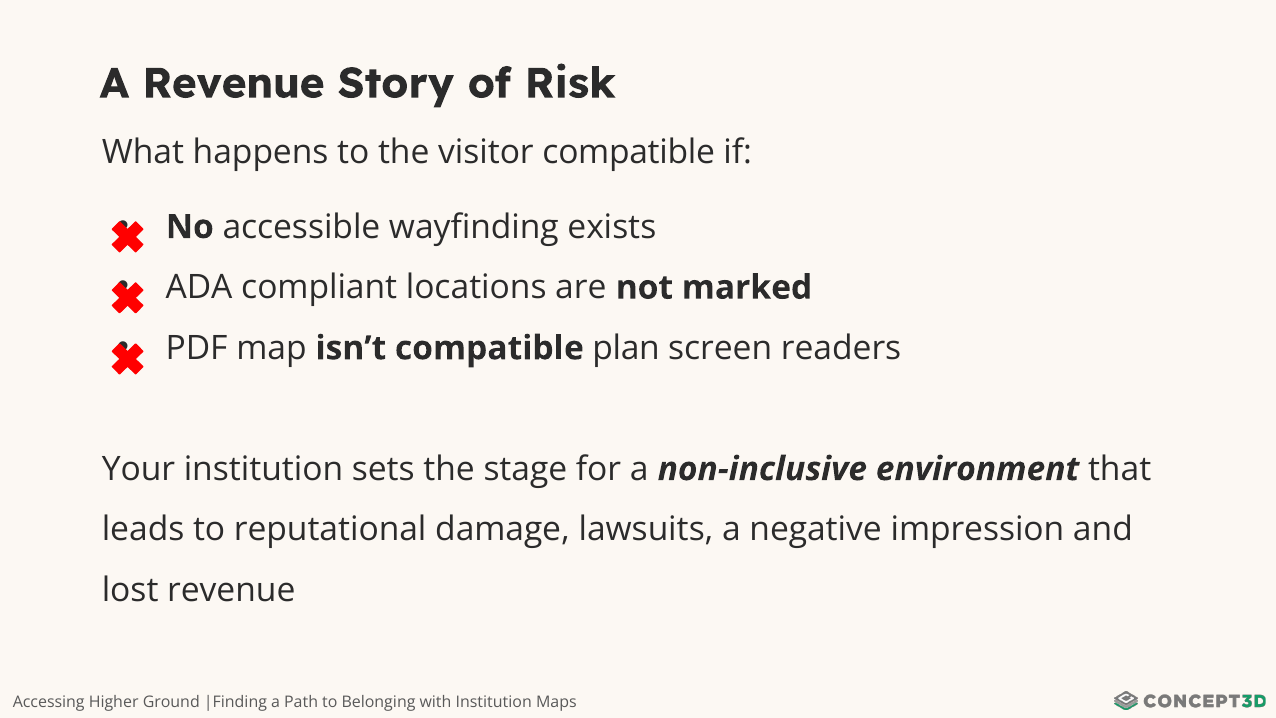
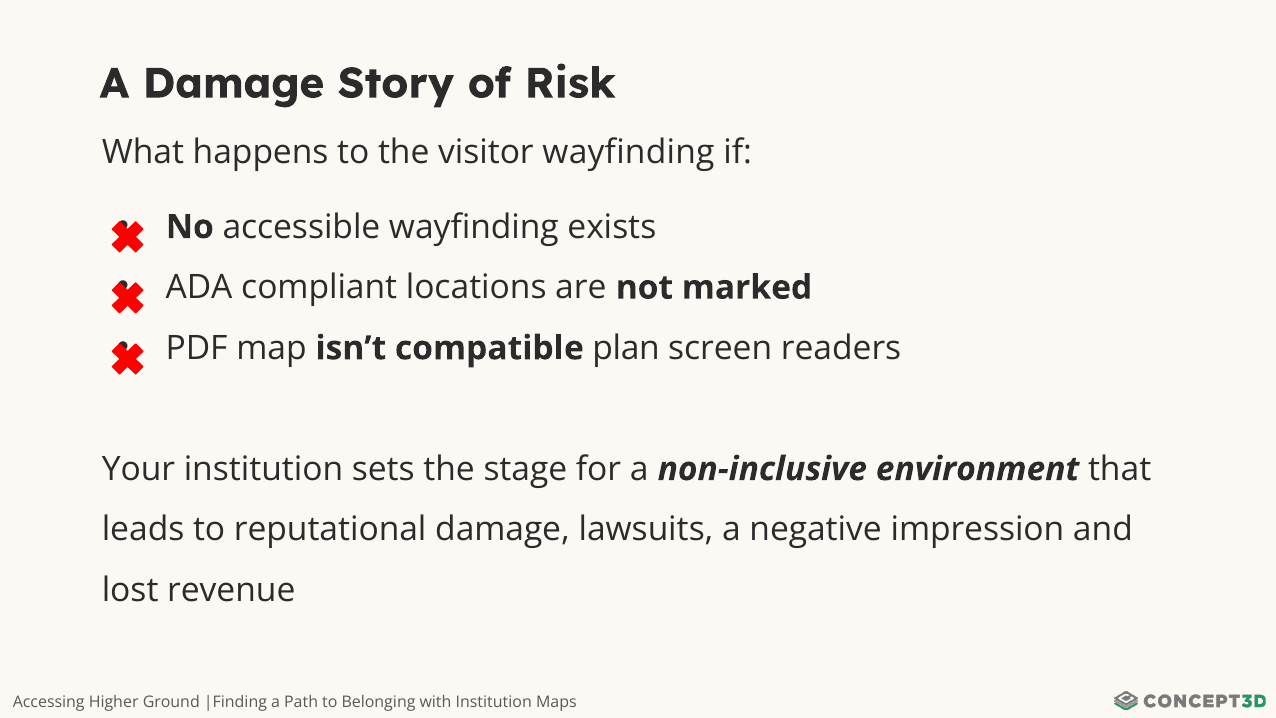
A Revenue: Revenue -> Damage
visitor compatible: compatible -> wayfinding
